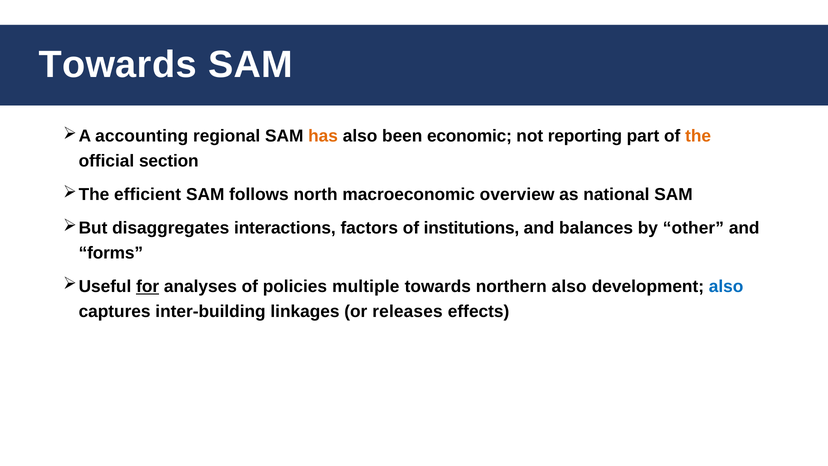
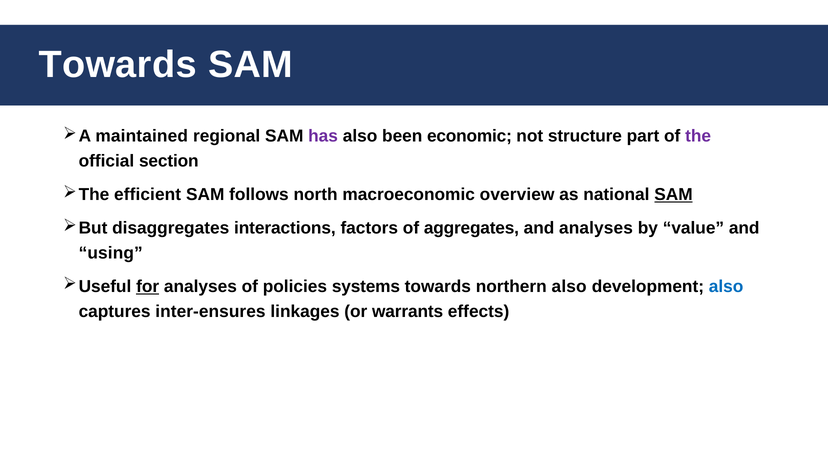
accounting: accounting -> maintained
has colour: orange -> purple
reporting: reporting -> structure
the colour: orange -> purple
SAM at (674, 195) underline: none -> present
institutions: institutions -> aggregates
and balances: balances -> analyses
other: other -> value
forms: forms -> using
multiple: multiple -> systems
inter-building: inter-building -> inter-ensures
releases: releases -> warrants
